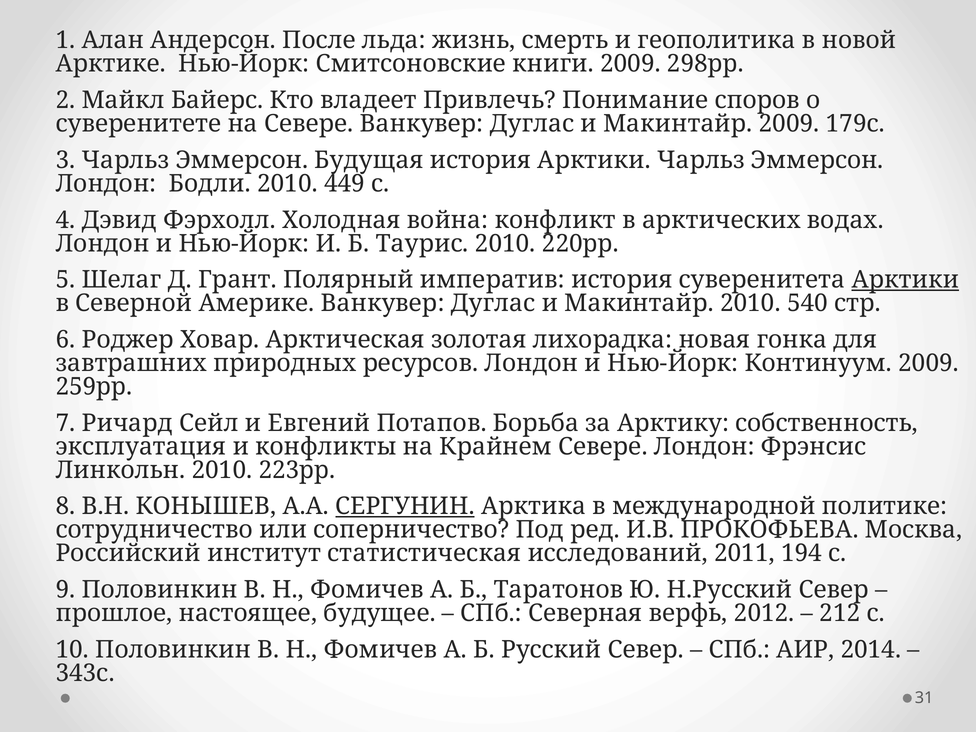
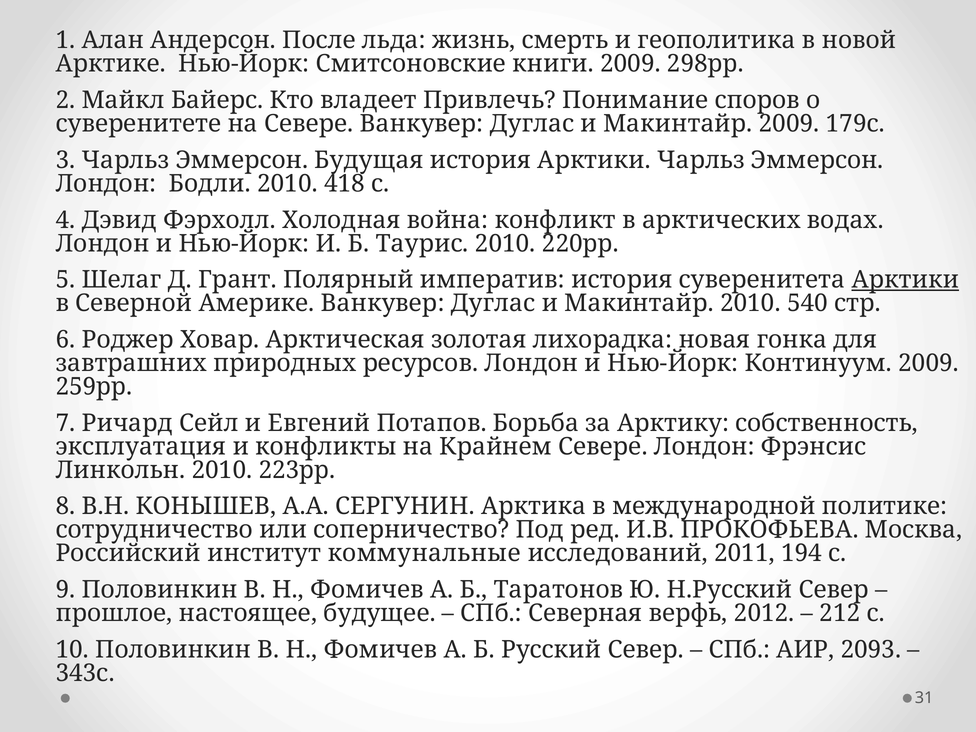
449: 449 -> 418
СЕРГУНИН underline: present -> none
статистическая: статистическая -> коммунальные
2014: 2014 -> 2093
